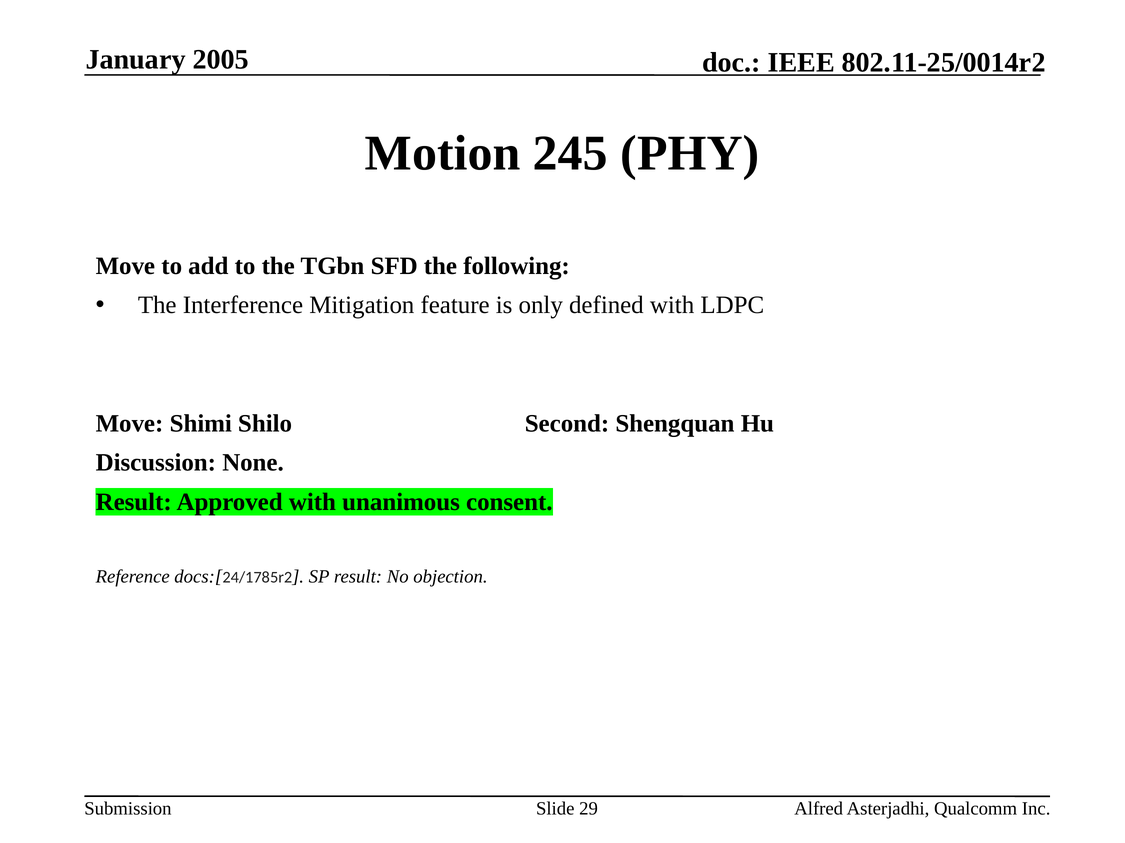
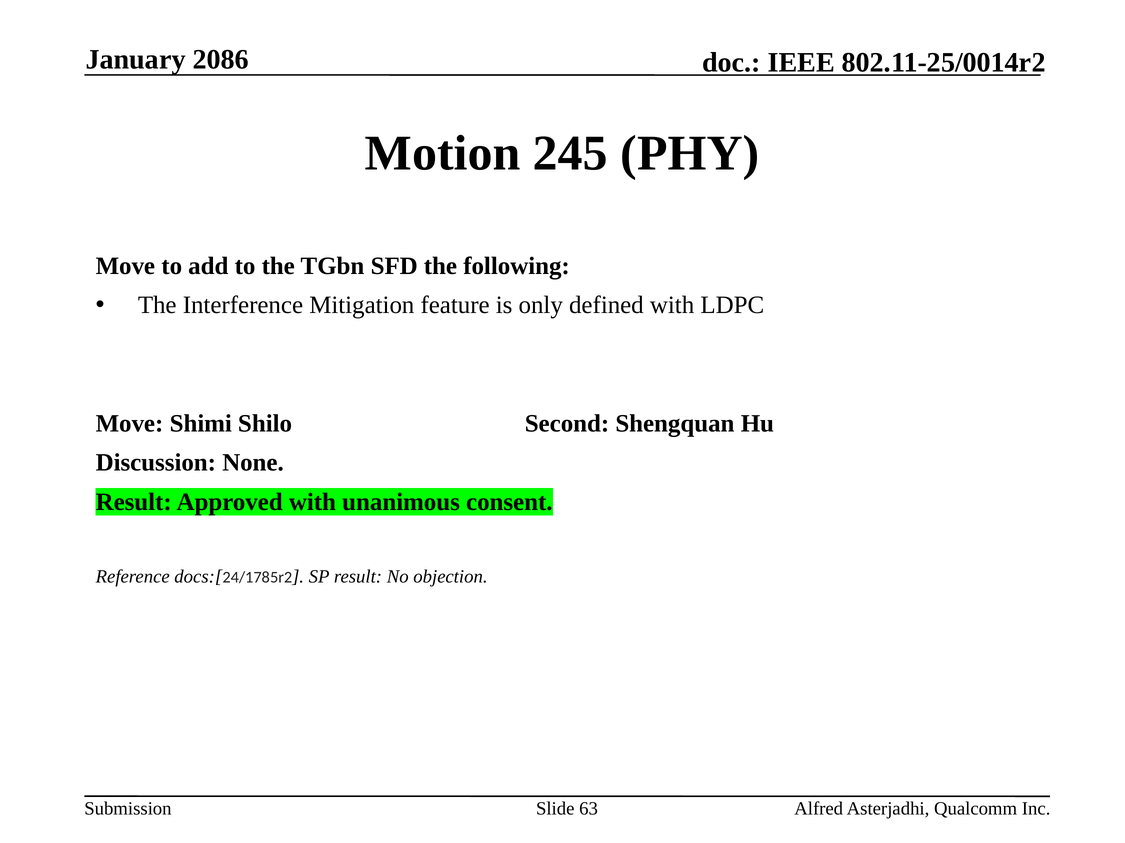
2005: 2005 -> 2086
29: 29 -> 63
